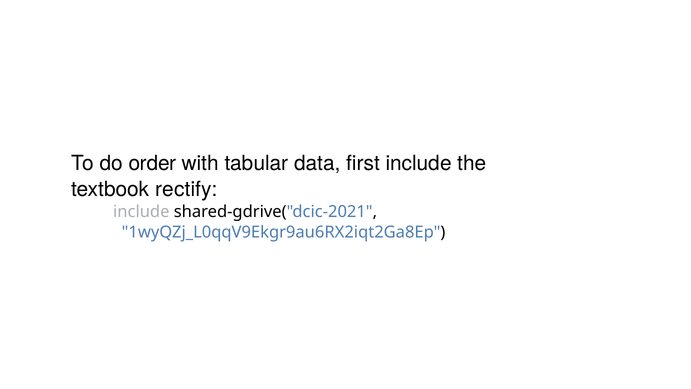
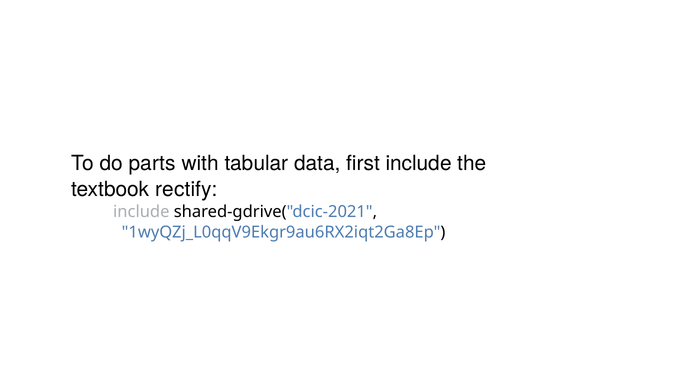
order: order -> parts
